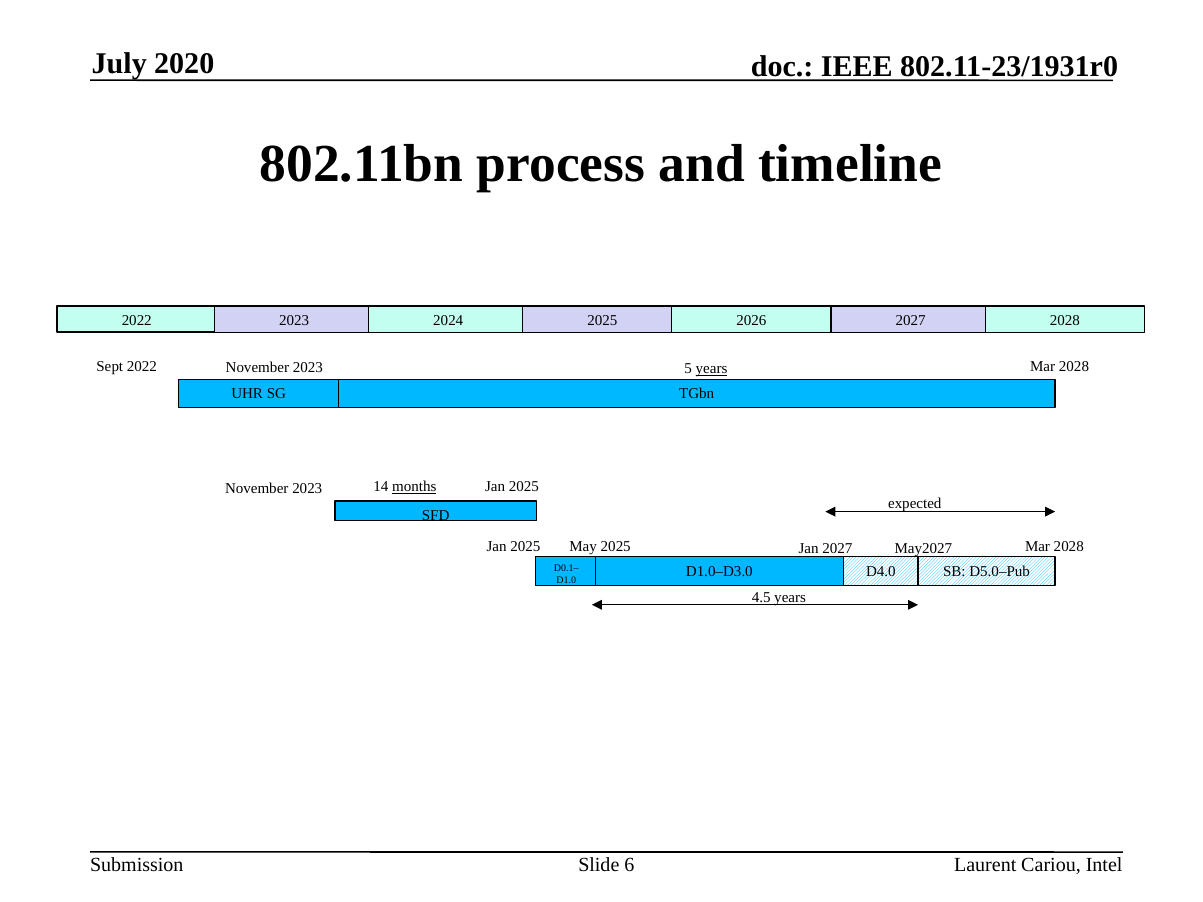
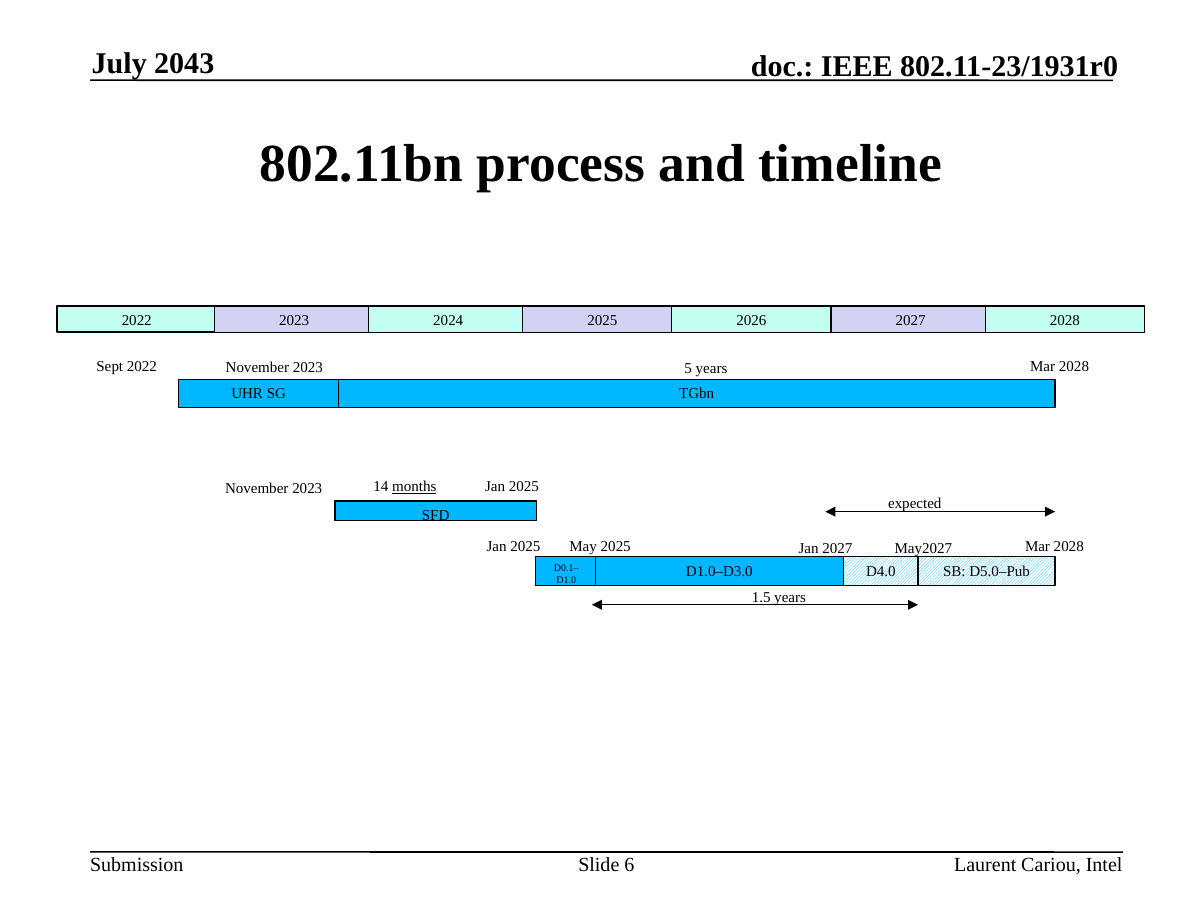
2020: 2020 -> 2043
years at (712, 369) underline: present -> none
4.5: 4.5 -> 1.5
